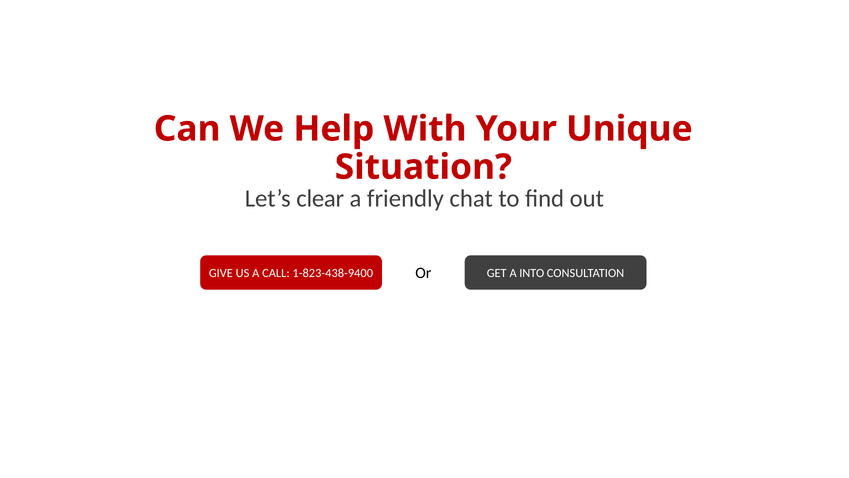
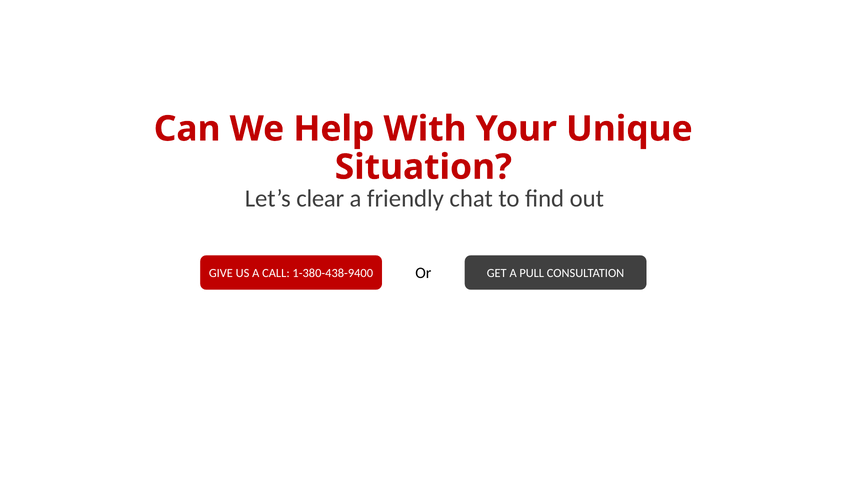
1-823-438-9400: 1-823-438-9400 -> 1-380-438-9400
INTO: INTO -> PULL
